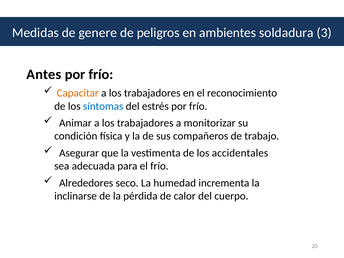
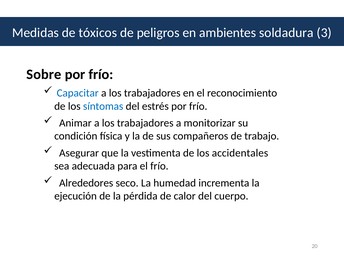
genere: genere -> tóxicos
Antes: Antes -> Sobre
Capacitar colour: orange -> blue
inclinarse: inclinarse -> ejecución
